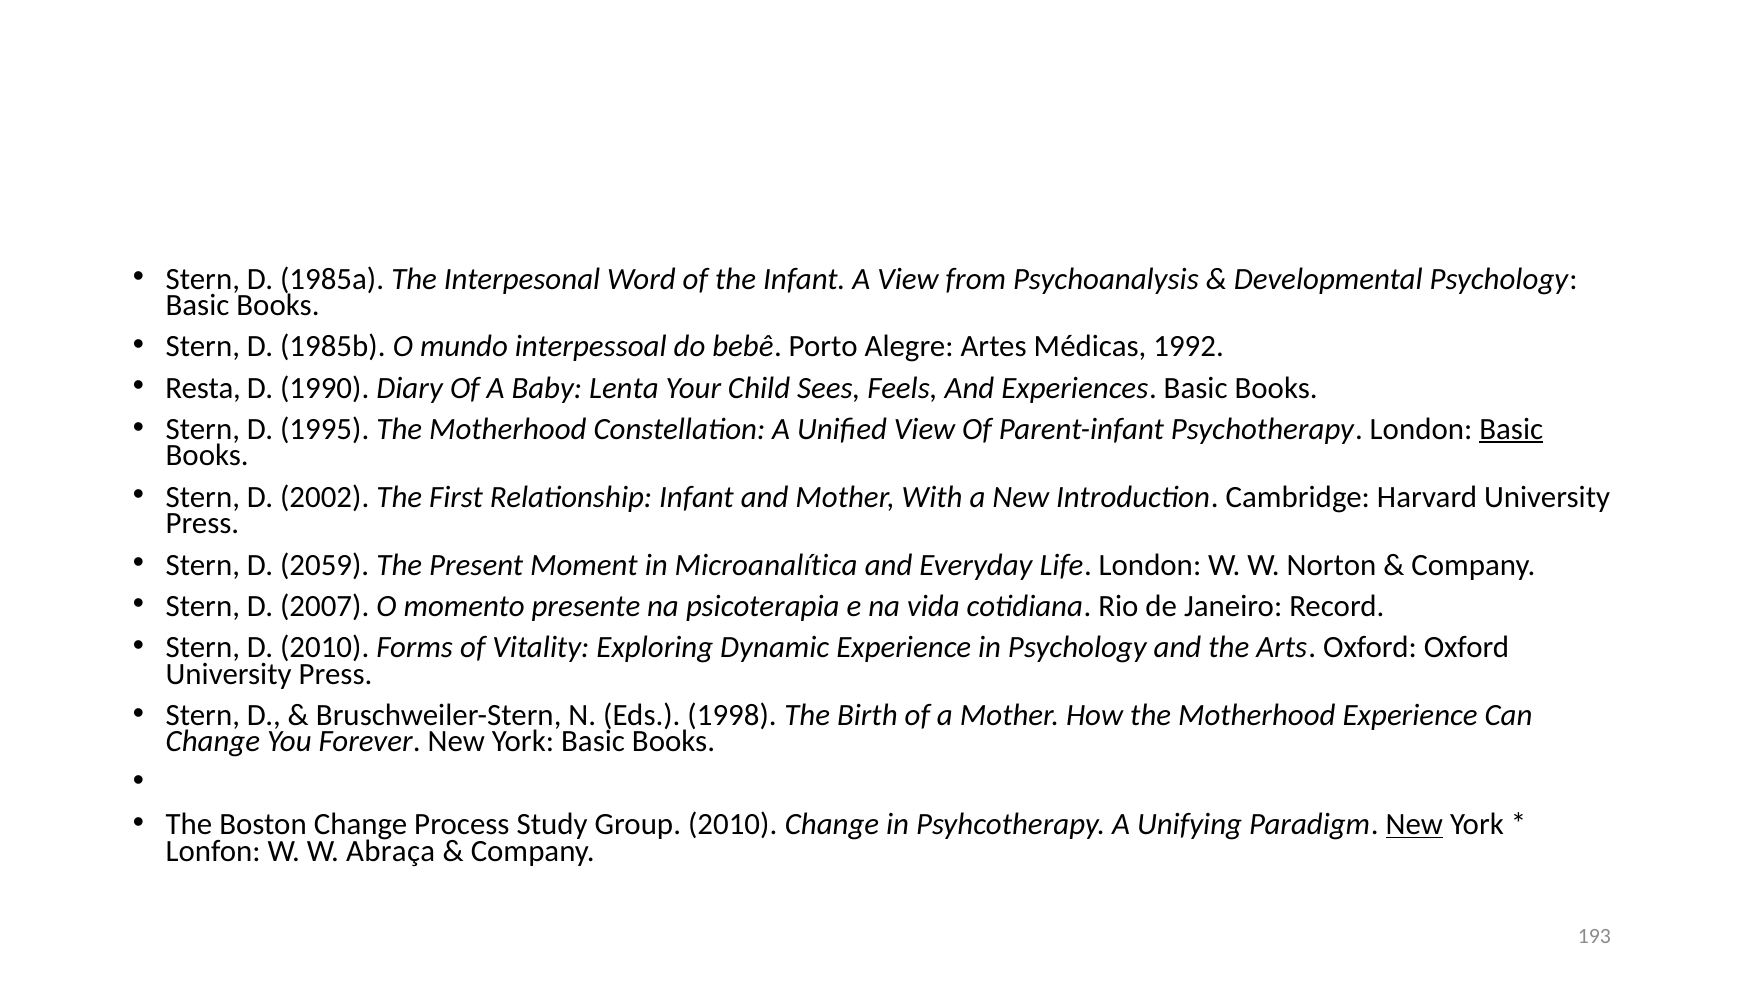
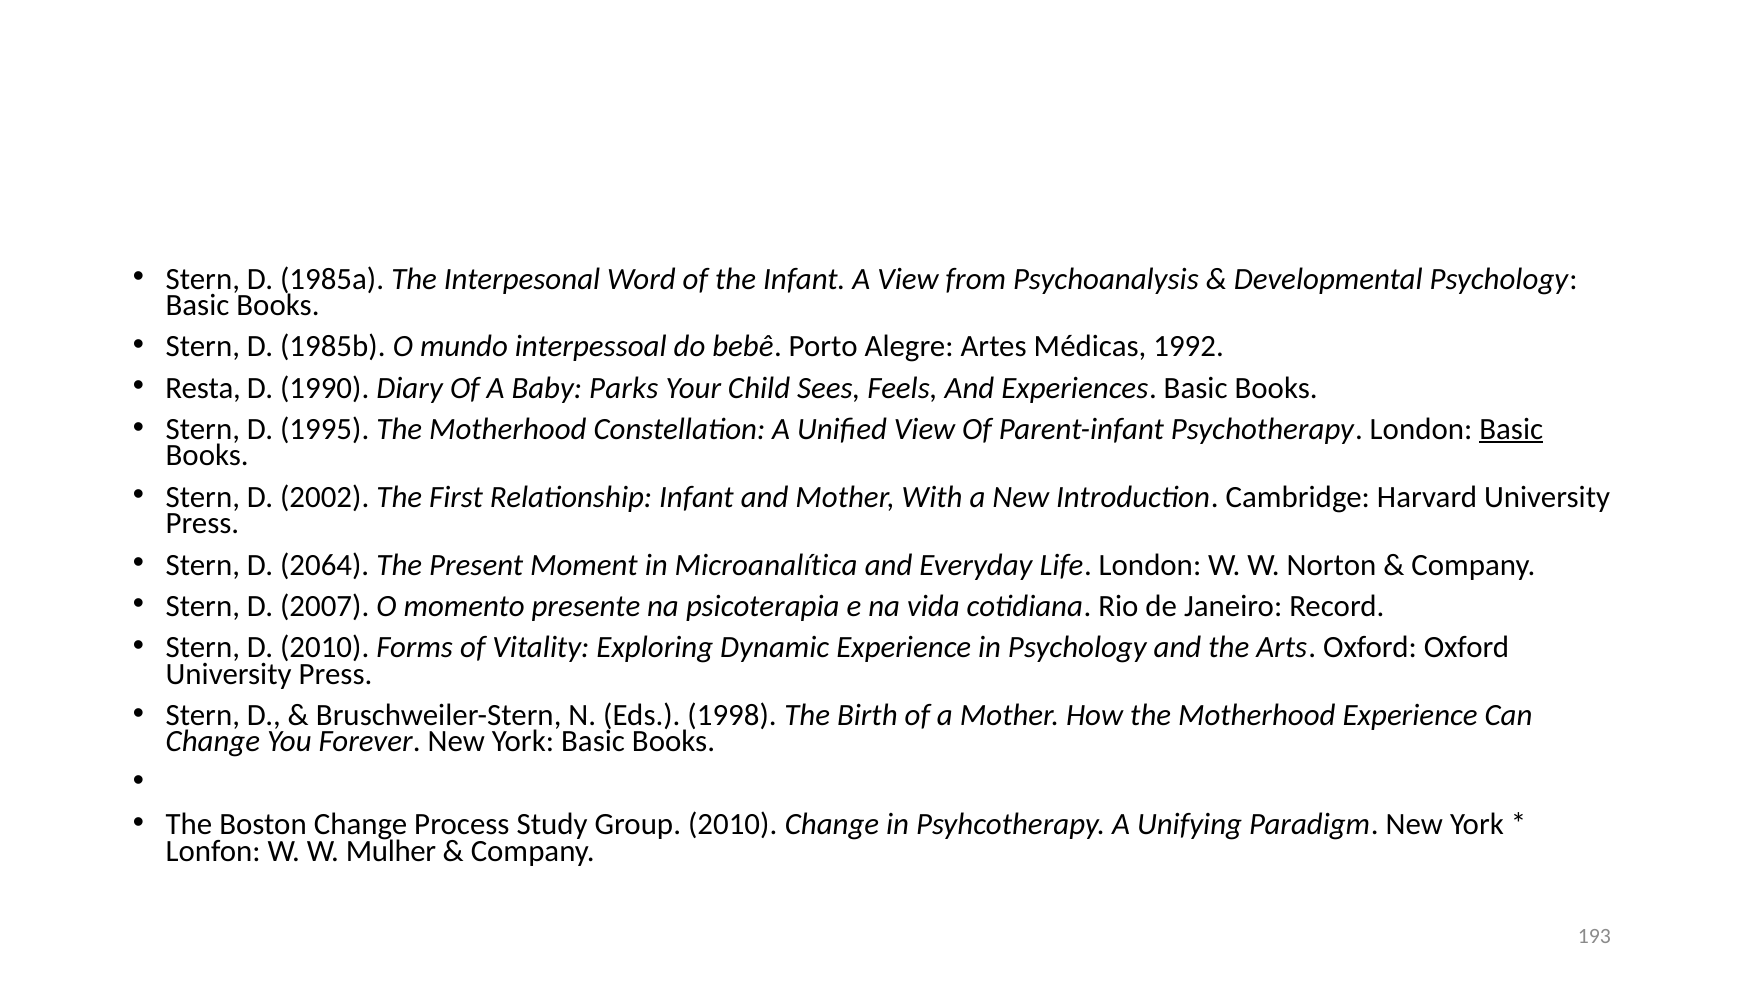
Lenta: Lenta -> Parks
2059: 2059 -> 2064
New at (1414, 824) underline: present -> none
Abraça: Abraça -> Mulher
